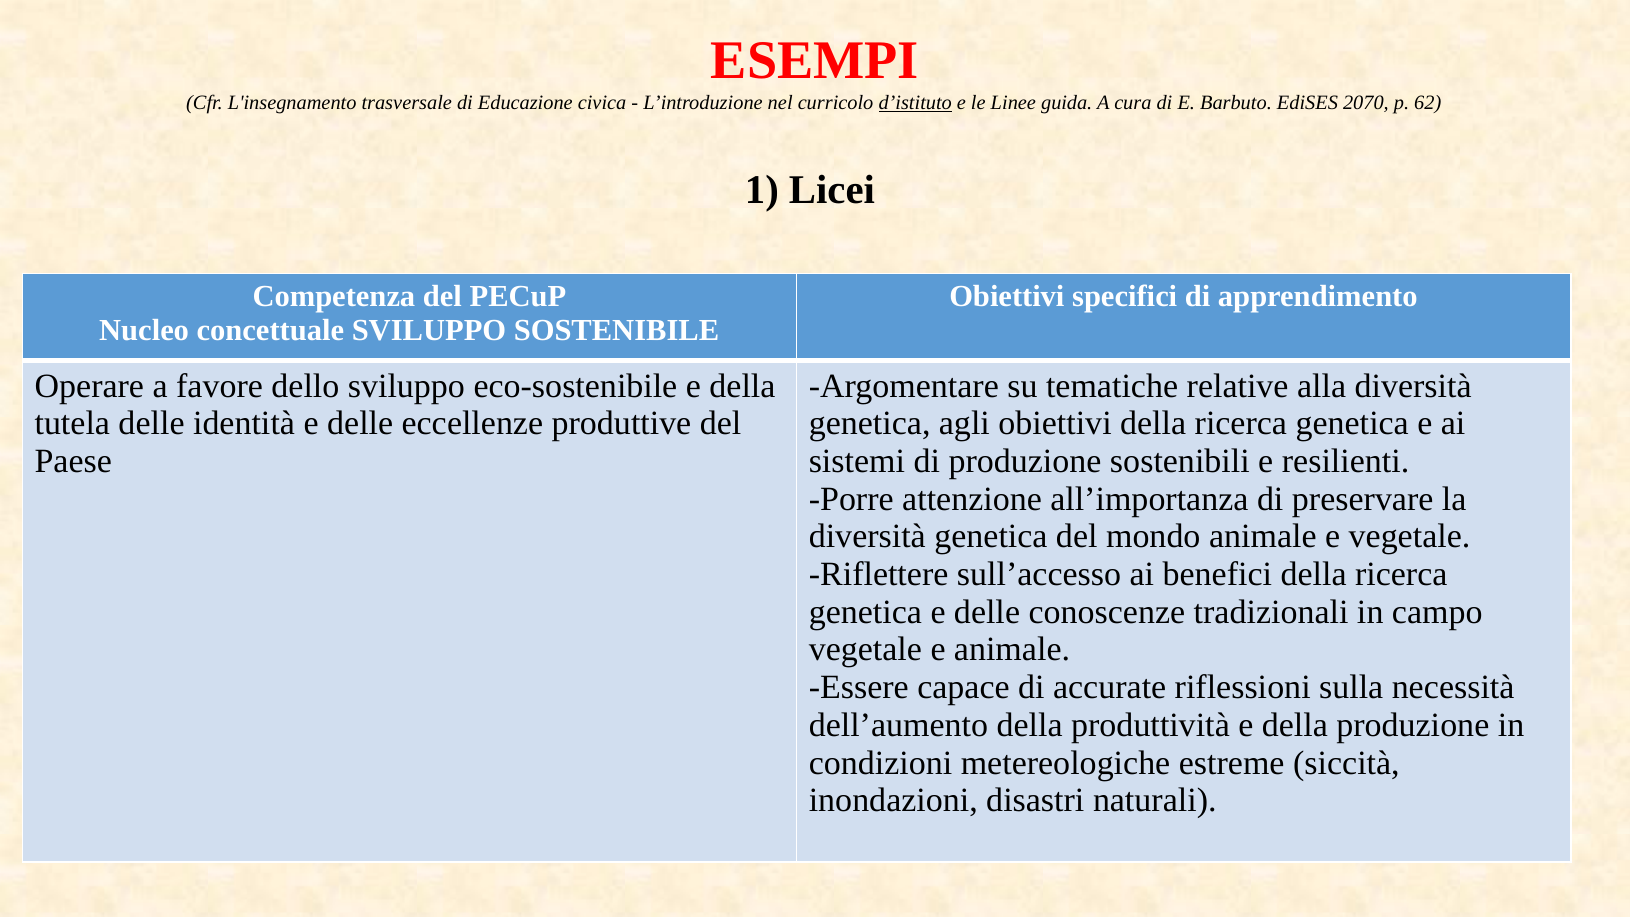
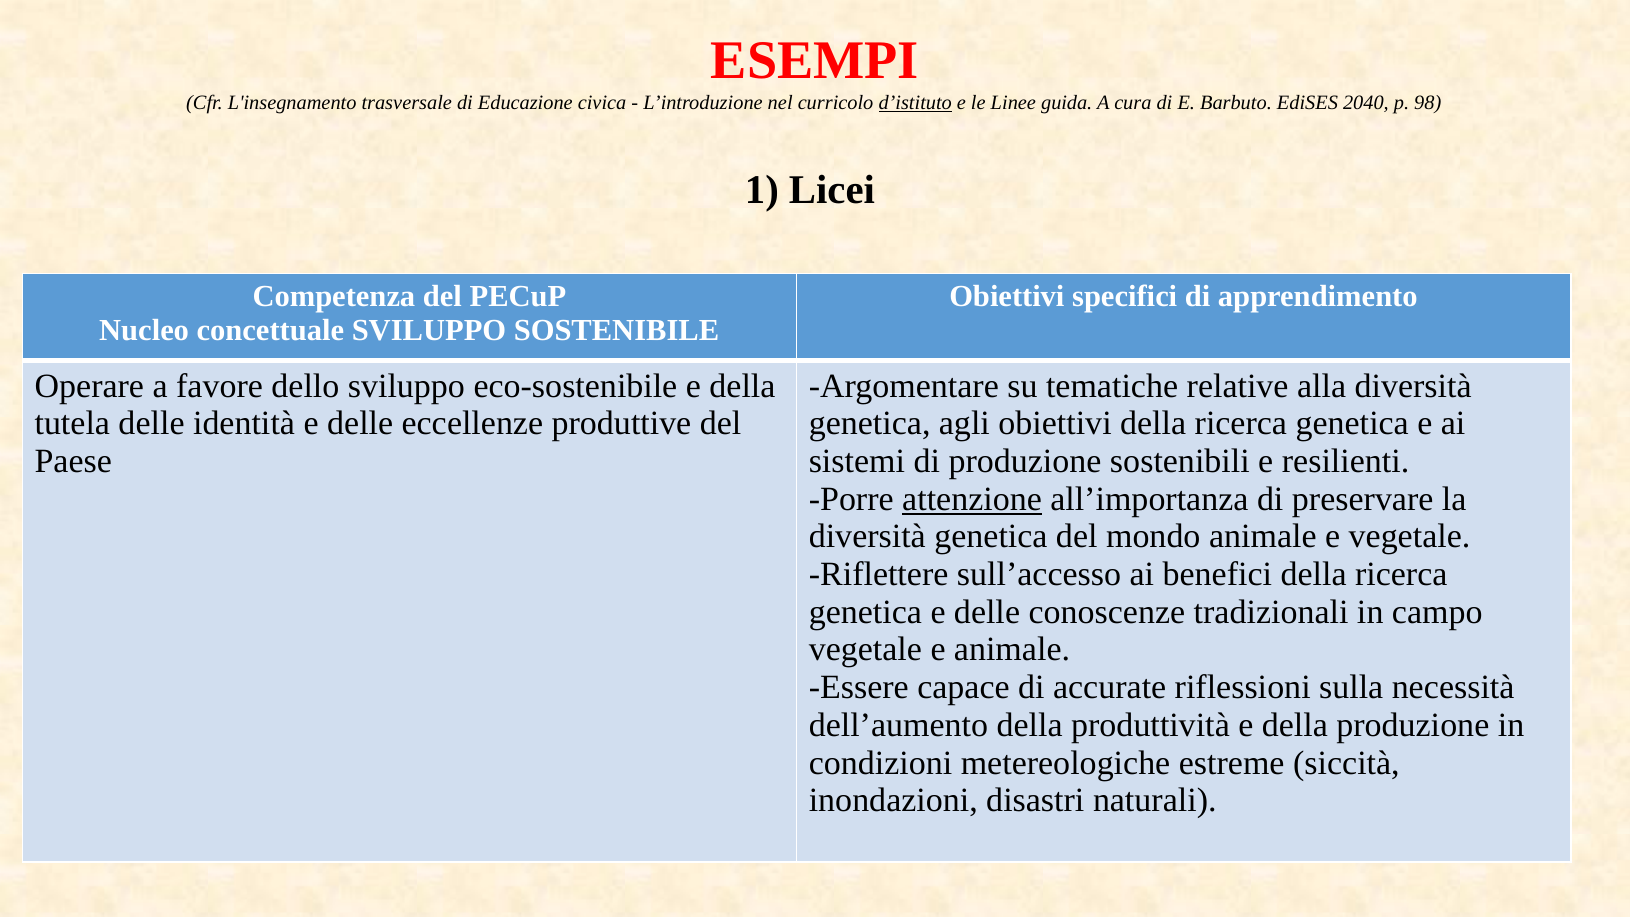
2070: 2070 -> 2040
62: 62 -> 98
attenzione underline: none -> present
